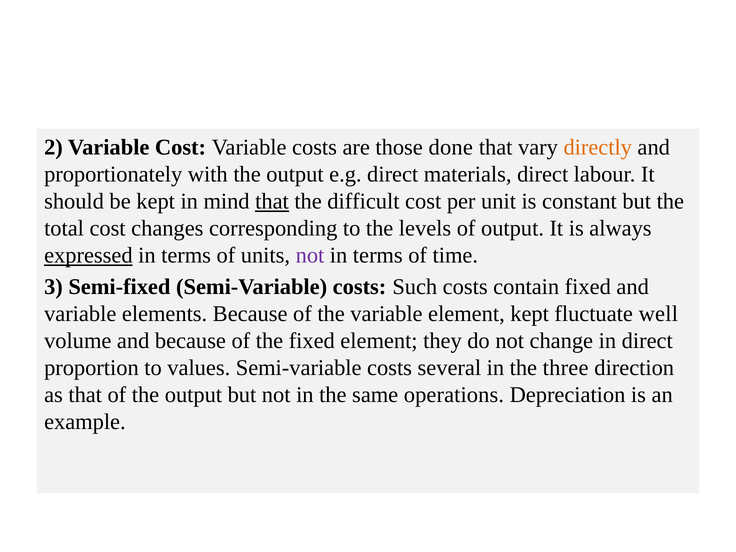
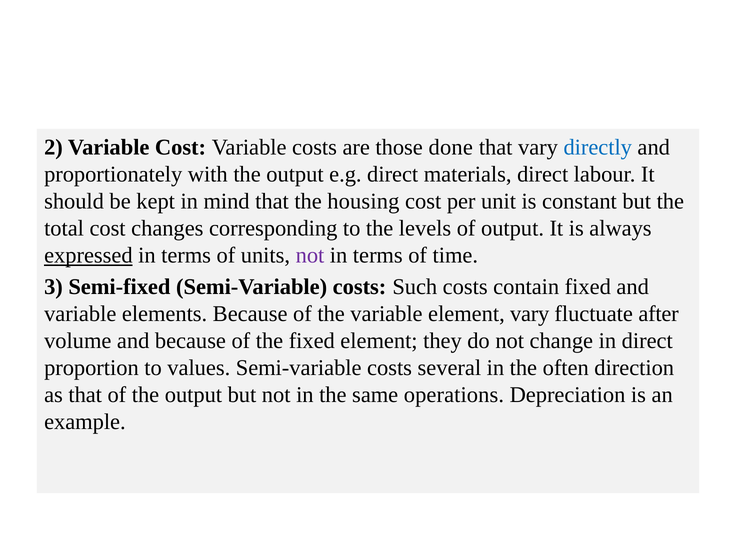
directly colour: orange -> blue
that at (272, 201) underline: present -> none
difficult: difficult -> housing
element kept: kept -> vary
well: well -> after
three: three -> often
